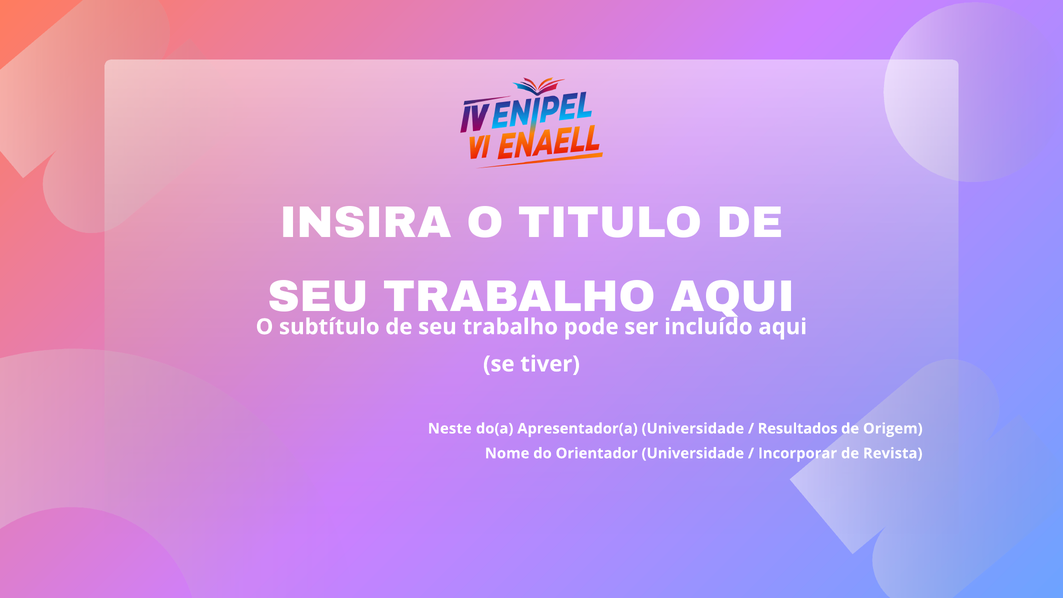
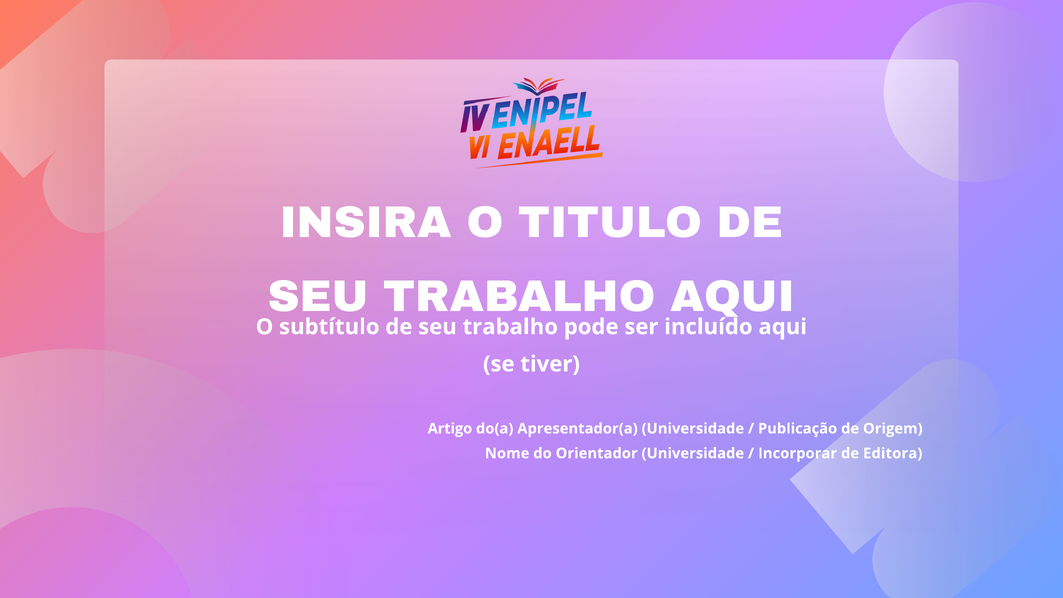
Neste: Neste -> Artigo
Resultados: Resultados -> Publicação
Revista: Revista -> Editora
